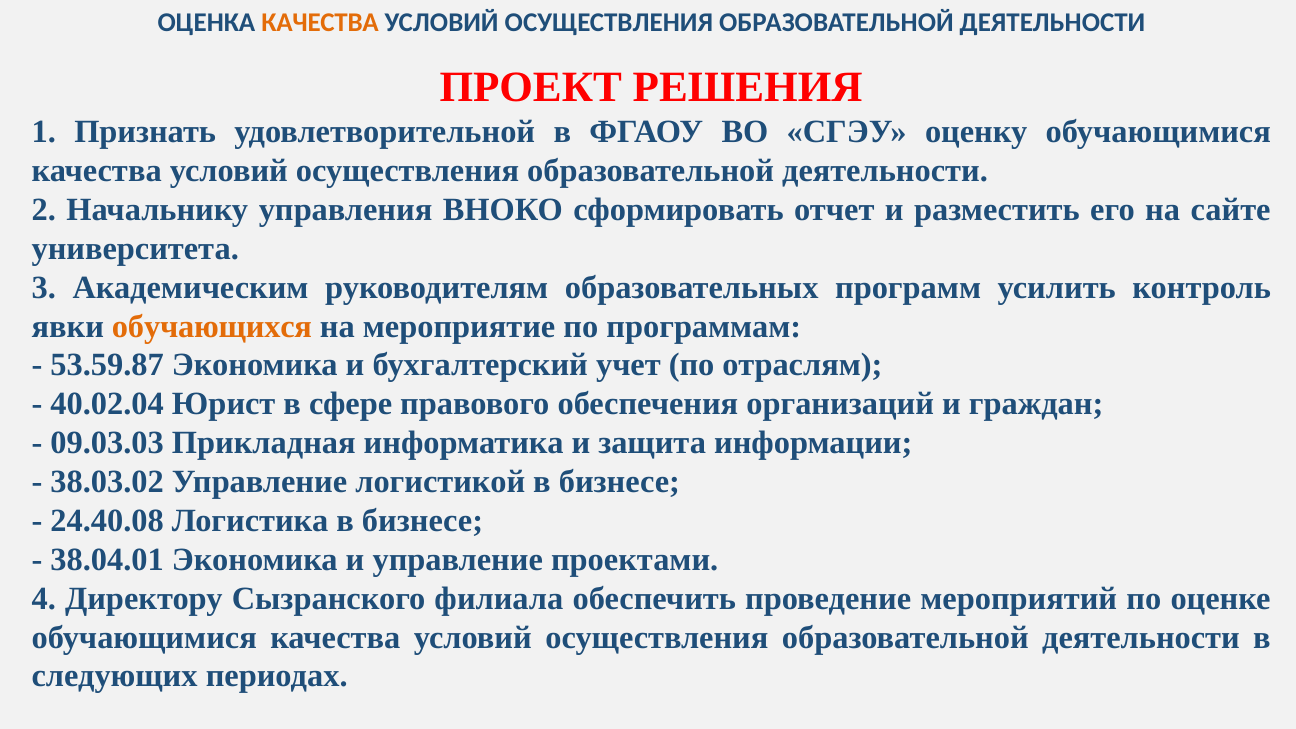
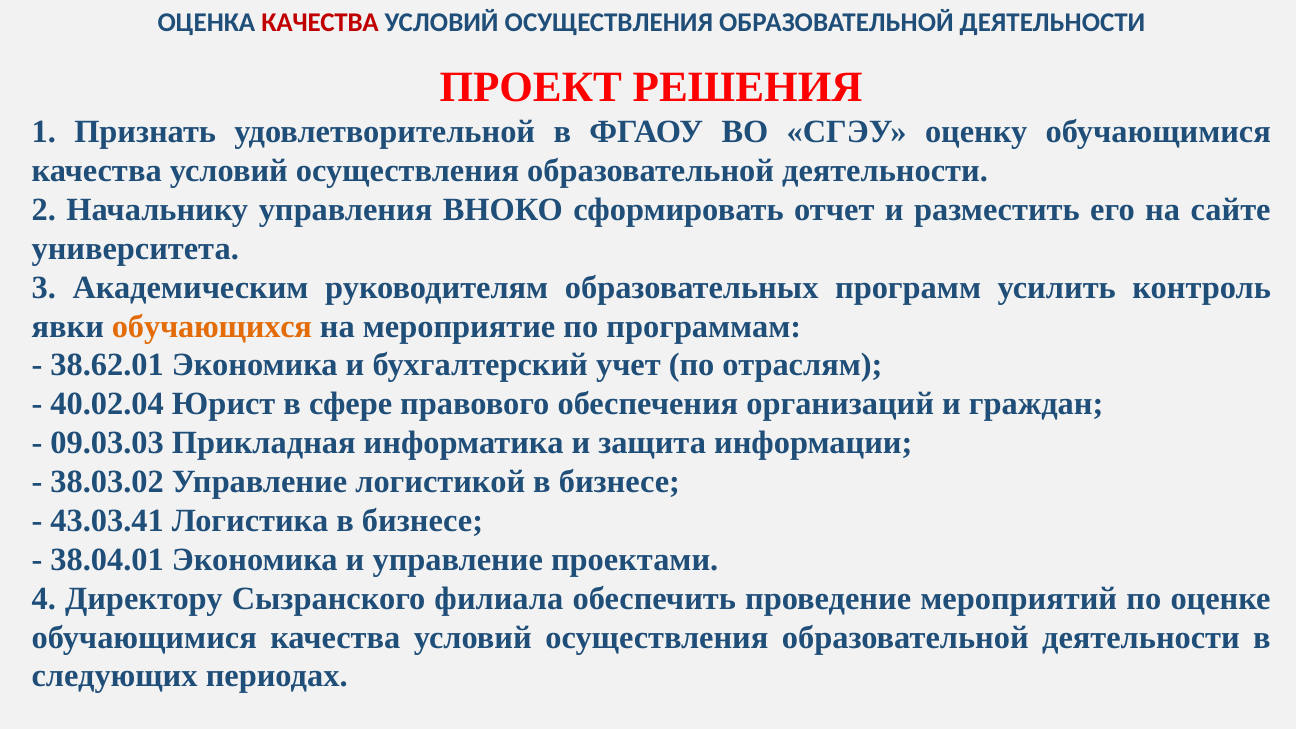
КАЧЕСТВА at (320, 23) colour: orange -> red
53.59.87: 53.59.87 -> 38.62.01
24.40.08: 24.40.08 -> 43.03.41
